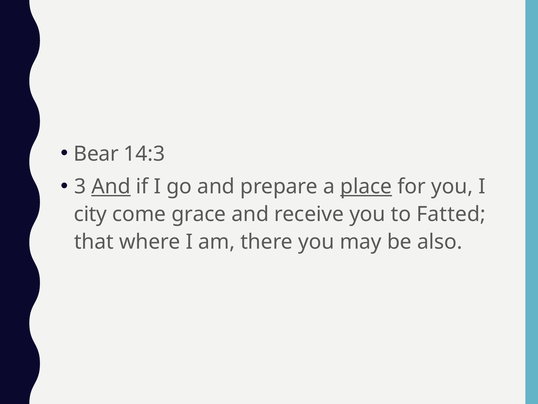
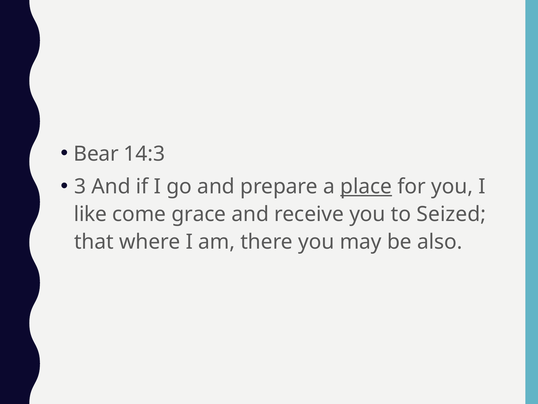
And at (111, 186) underline: present -> none
city: city -> like
Fatted: Fatted -> Seized
